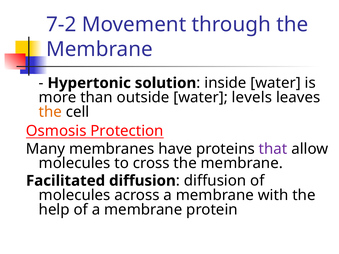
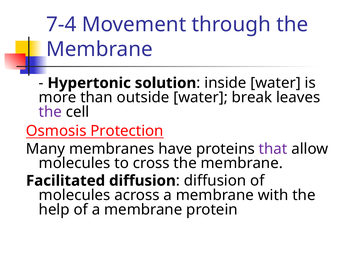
7-2: 7-2 -> 7-4
levels: levels -> break
the at (50, 112) colour: orange -> purple
